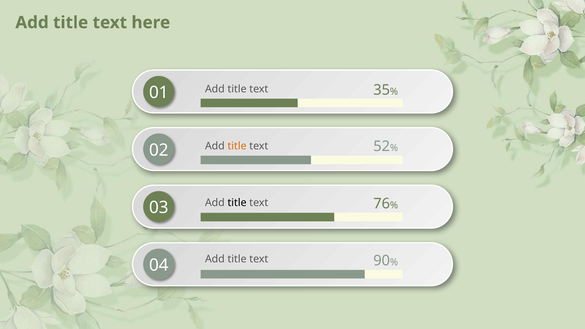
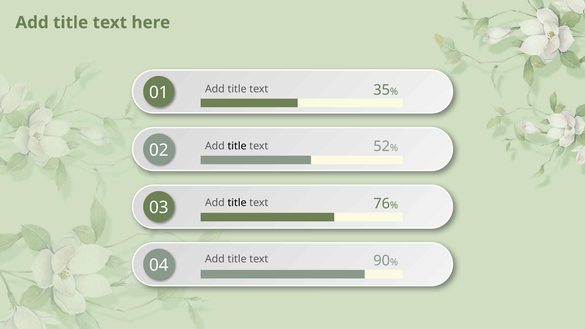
title at (237, 146) colour: orange -> black
